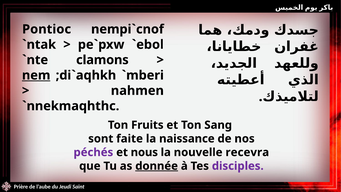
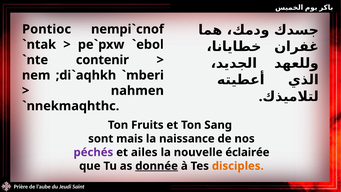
clamons: clamons -> contenir
nem underline: present -> none
faite: faite -> mais
nous: nous -> ailes
recevra: recevra -> éclairée
disciples colour: purple -> orange
